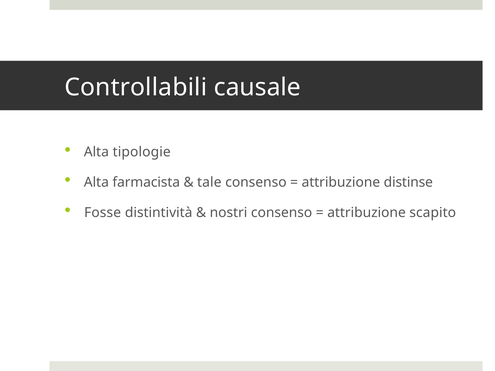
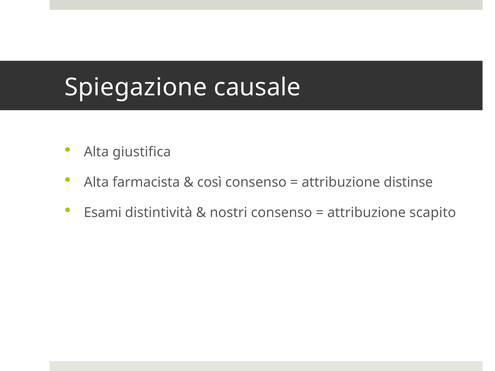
Controllabili: Controllabili -> Spiegazione
tipologie: tipologie -> giustifica
tale: tale -> così
Fosse: Fosse -> Esami
